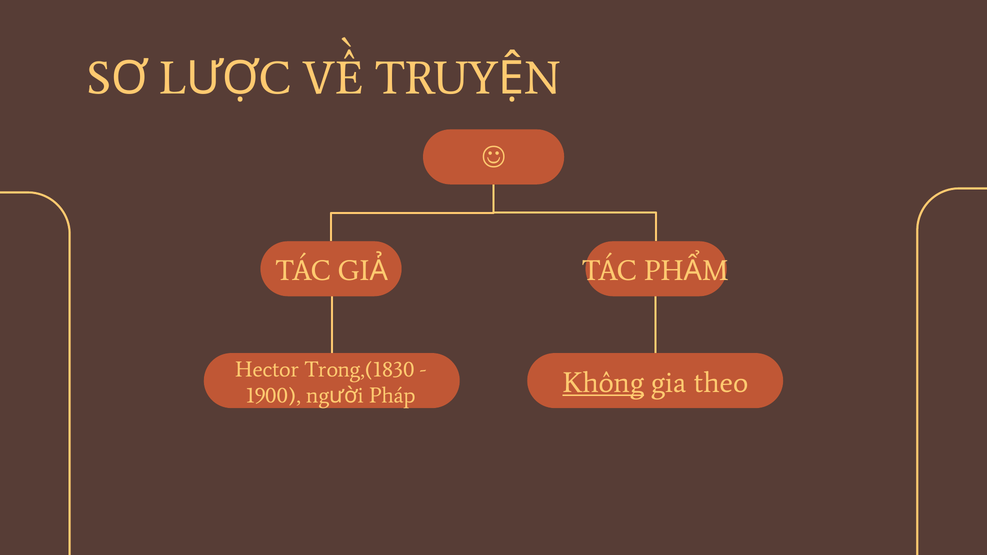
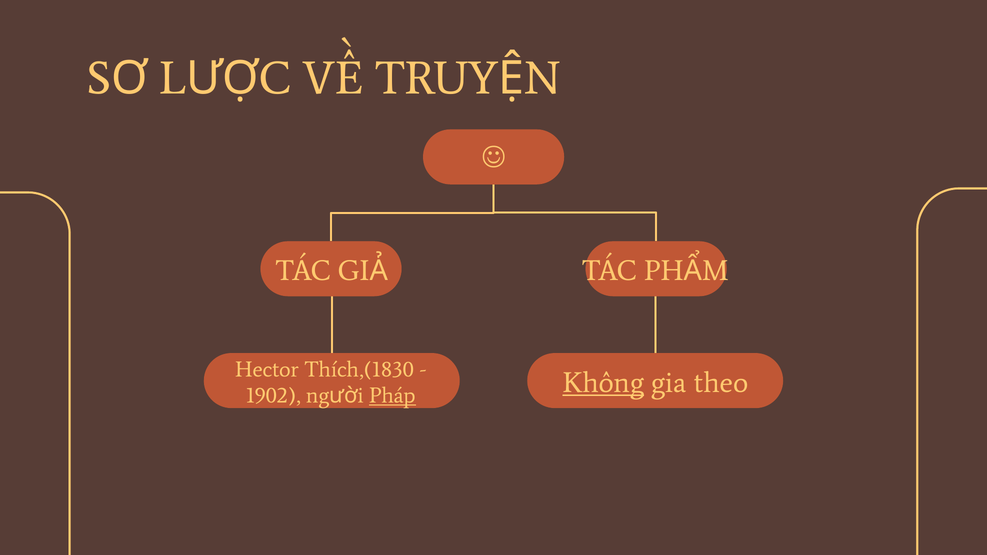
Trong,(1830: Trong,(1830 -> Thích,(1830
1900: 1900 -> 1902
Pháp underline: none -> present
